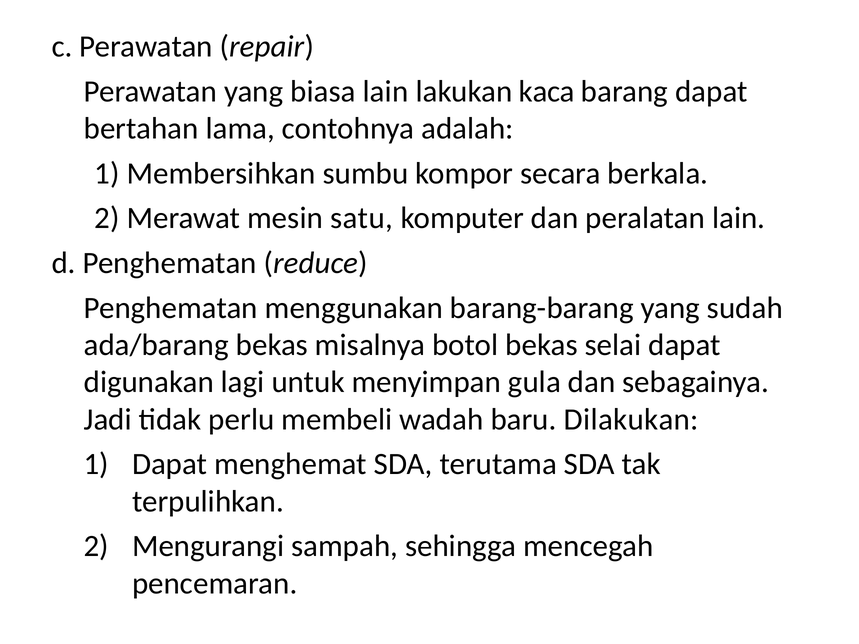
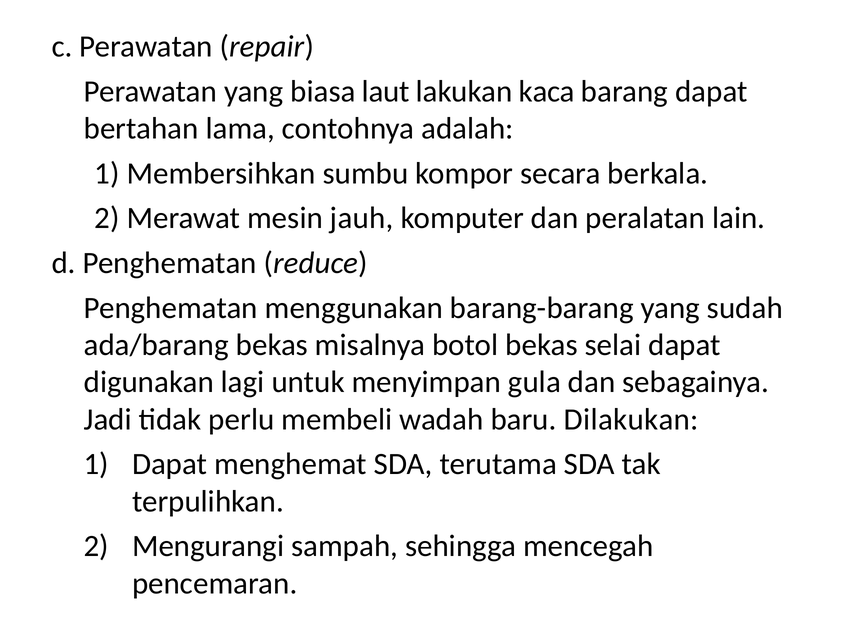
biasa lain: lain -> laut
satu: satu -> jauh
